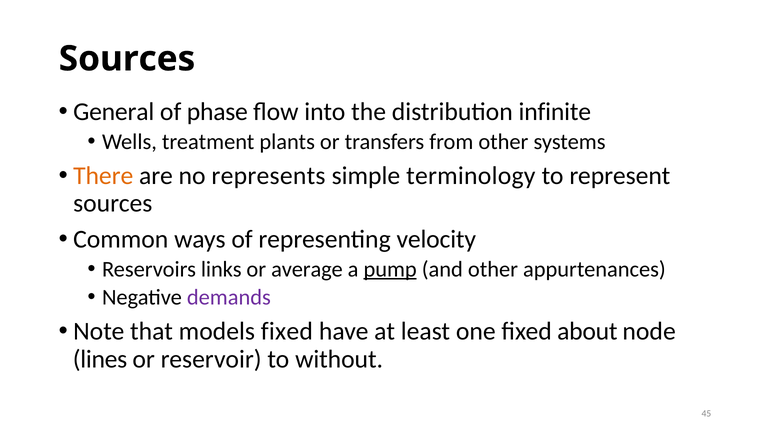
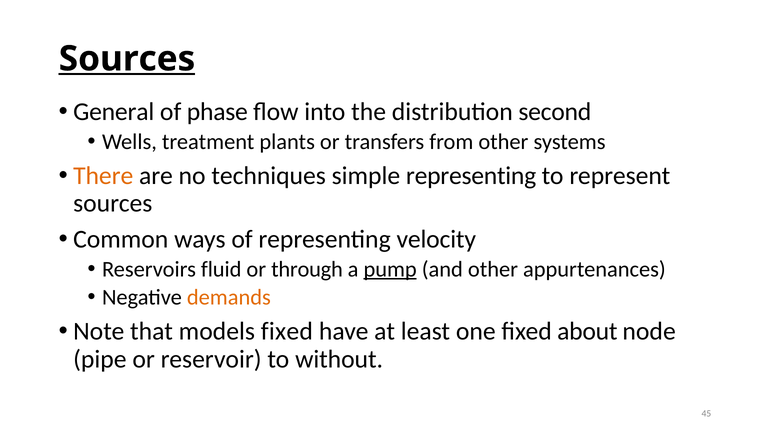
Sources at (127, 59) underline: none -> present
infinite: infinite -> second
represents: represents -> techniques
simple terminology: terminology -> representing
links: links -> fluid
average: average -> through
demands colour: purple -> orange
lines: lines -> pipe
